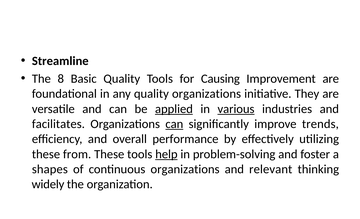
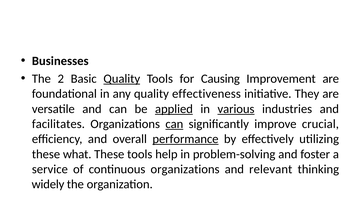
Streamline: Streamline -> Businesses
8: 8 -> 2
Quality at (122, 79) underline: none -> present
quality organizations: organizations -> effectiveness
trends: trends -> crucial
performance underline: none -> present
from: from -> what
help underline: present -> none
shapes: shapes -> service
